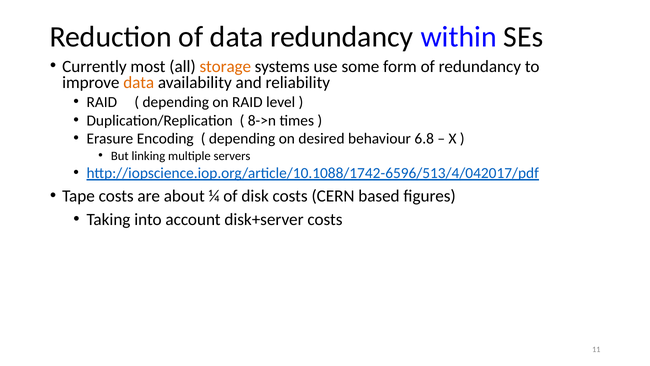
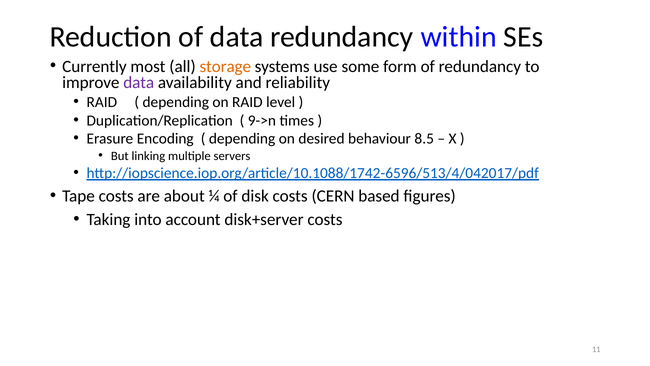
data at (139, 83) colour: orange -> purple
8->n: 8->n -> 9->n
6.8: 6.8 -> 8.5
